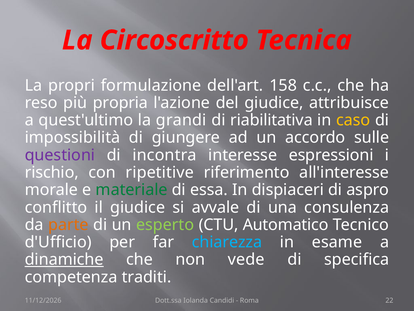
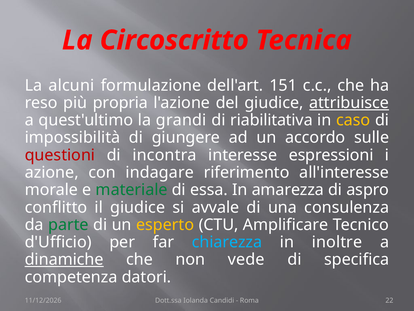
propri: propri -> alcuni
158: 158 -> 151
attribuisce underline: none -> present
questioni colour: purple -> red
rischio: rischio -> azione
ripetitive: ripetitive -> indagare
dispiaceri: dispiaceri -> amarezza
parte colour: orange -> green
esperto colour: light green -> yellow
Automatico: Automatico -> Amplificare
esame: esame -> inoltre
traditi: traditi -> datori
